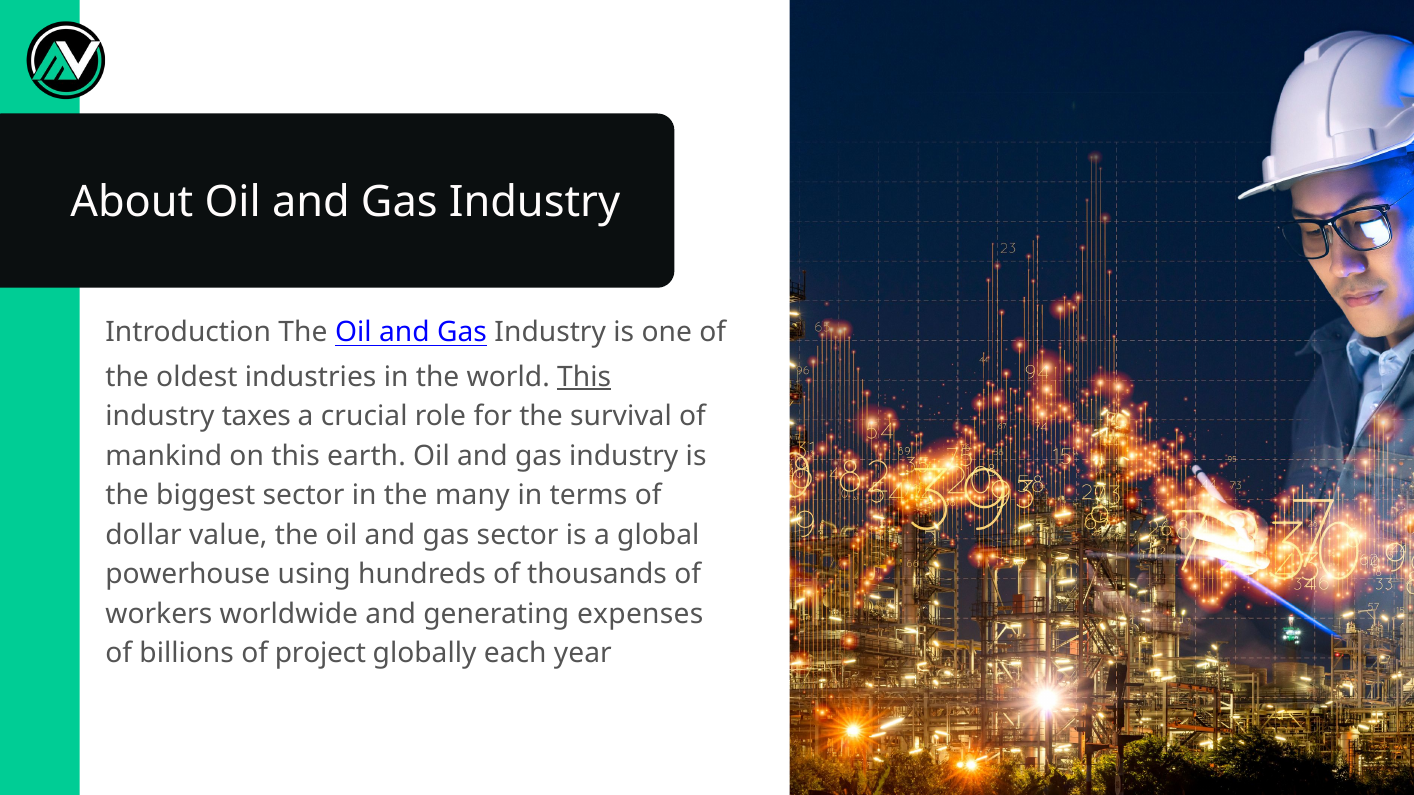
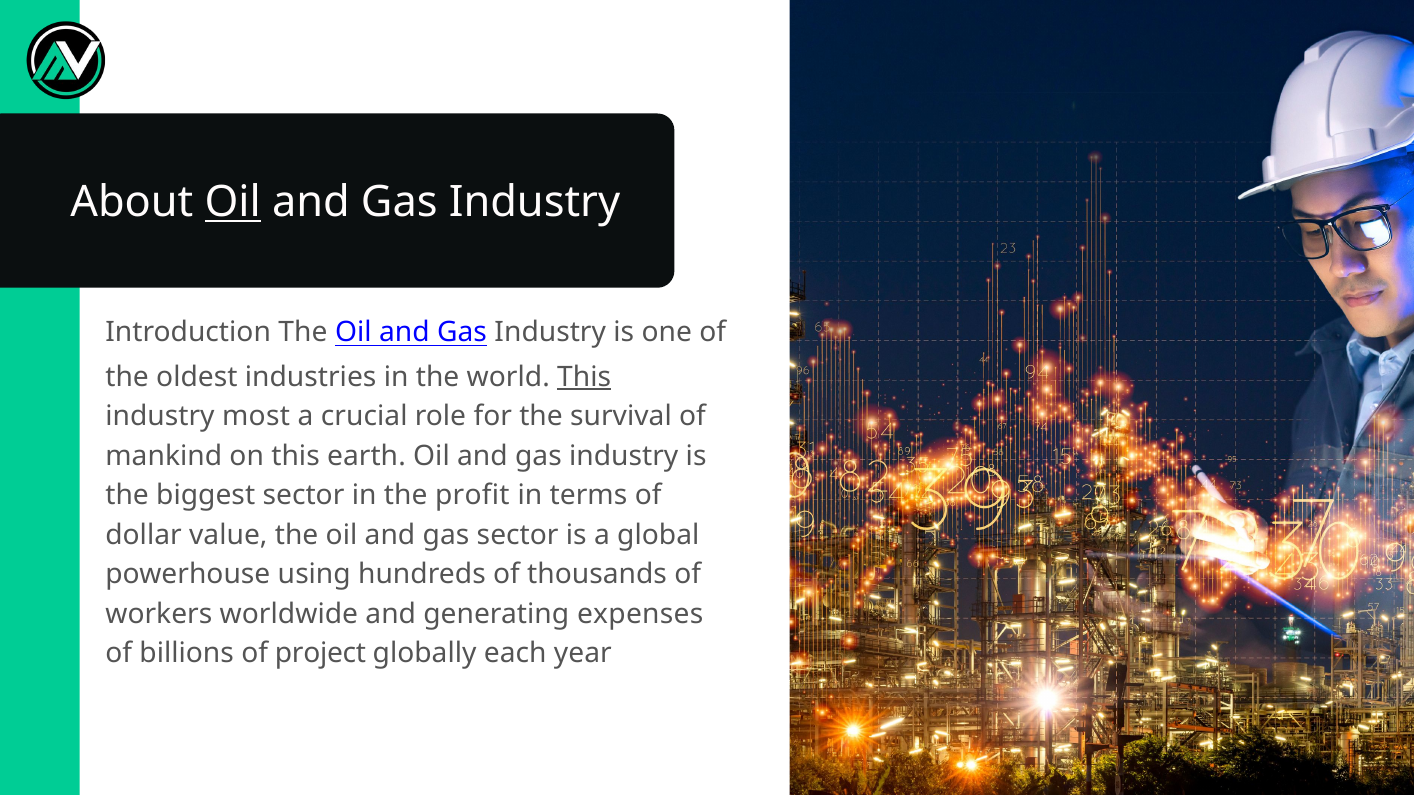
Oil at (233, 202) underline: none -> present
taxes: taxes -> most
many: many -> profit
